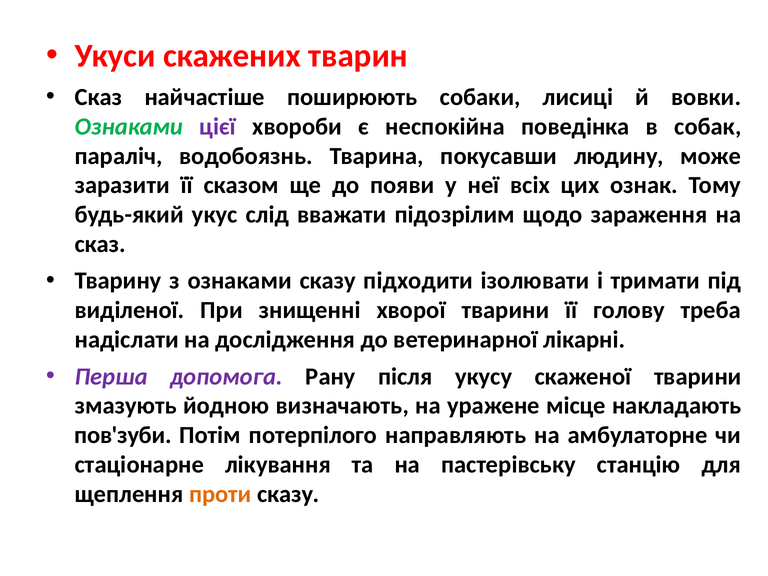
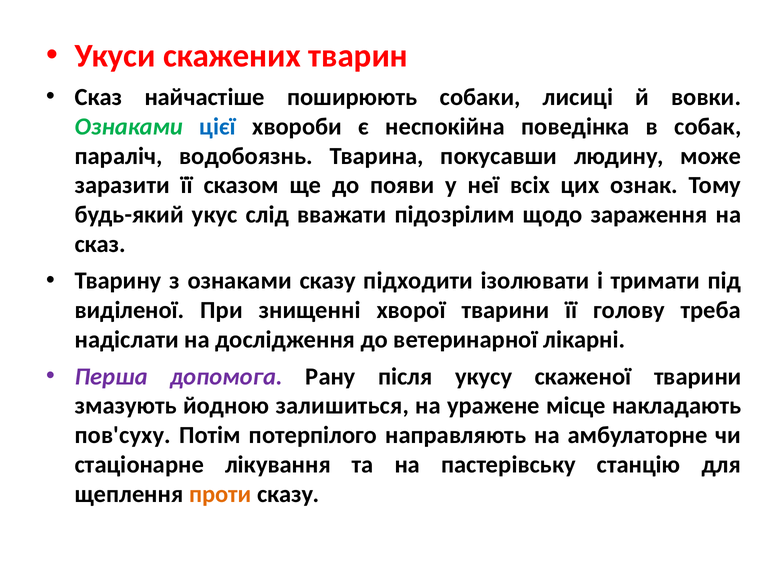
цієї colour: purple -> blue
визначають: визначають -> залишиться
пов'зуби: пов'зуби -> пов'суху
